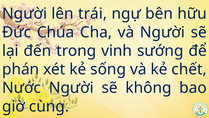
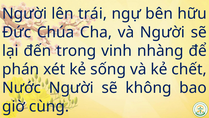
sướng: sướng -> nhàng
